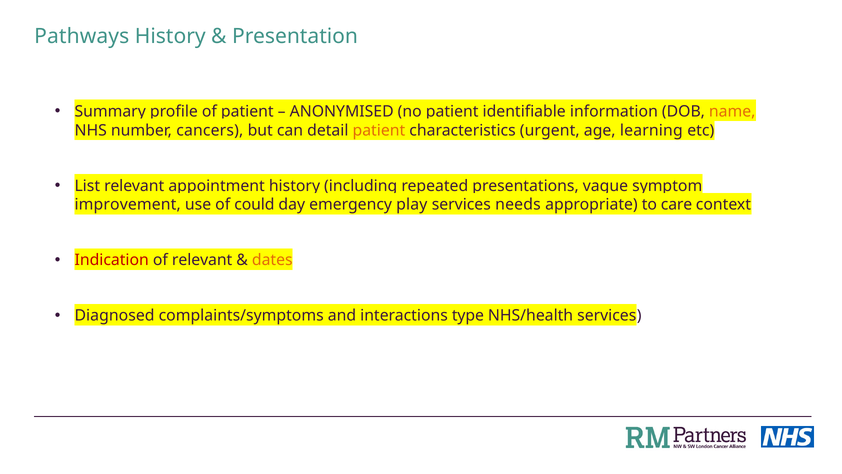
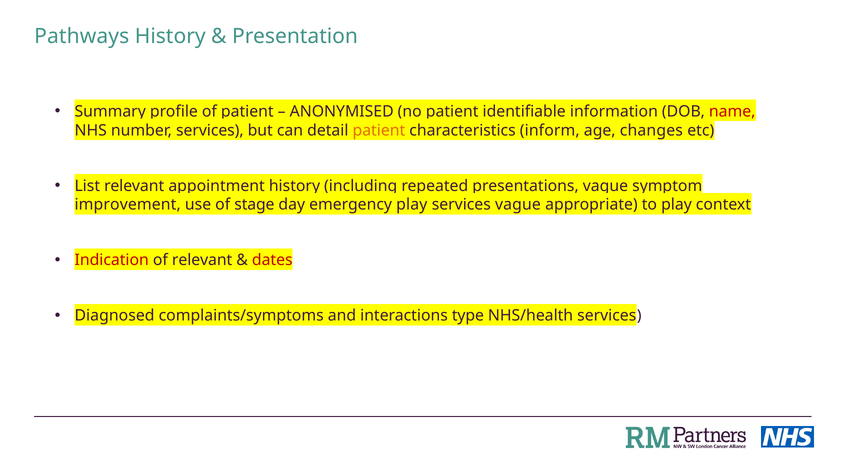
name colour: orange -> red
number cancers: cancers -> services
urgent: urgent -> inform
learning: learning -> changes
could: could -> stage
services needs: needs -> vague
to care: care -> play
dates colour: orange -> red
